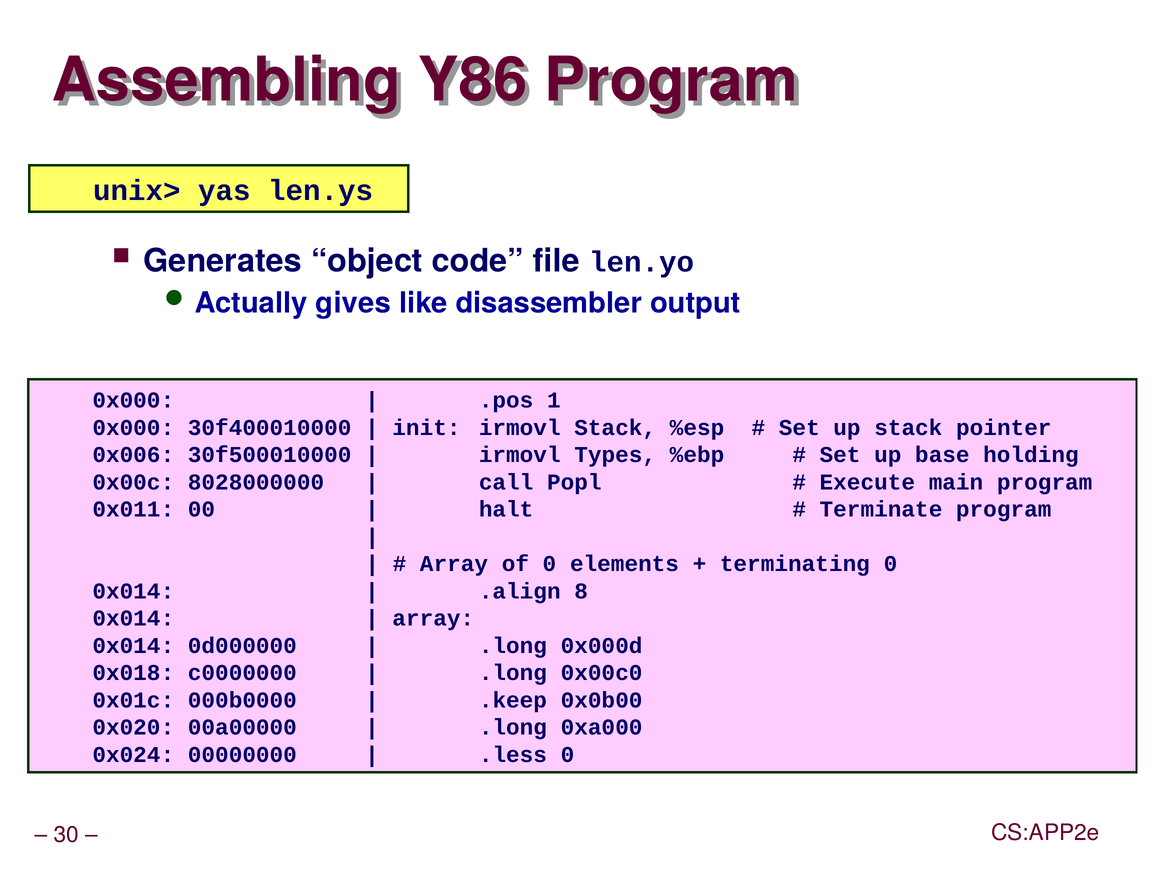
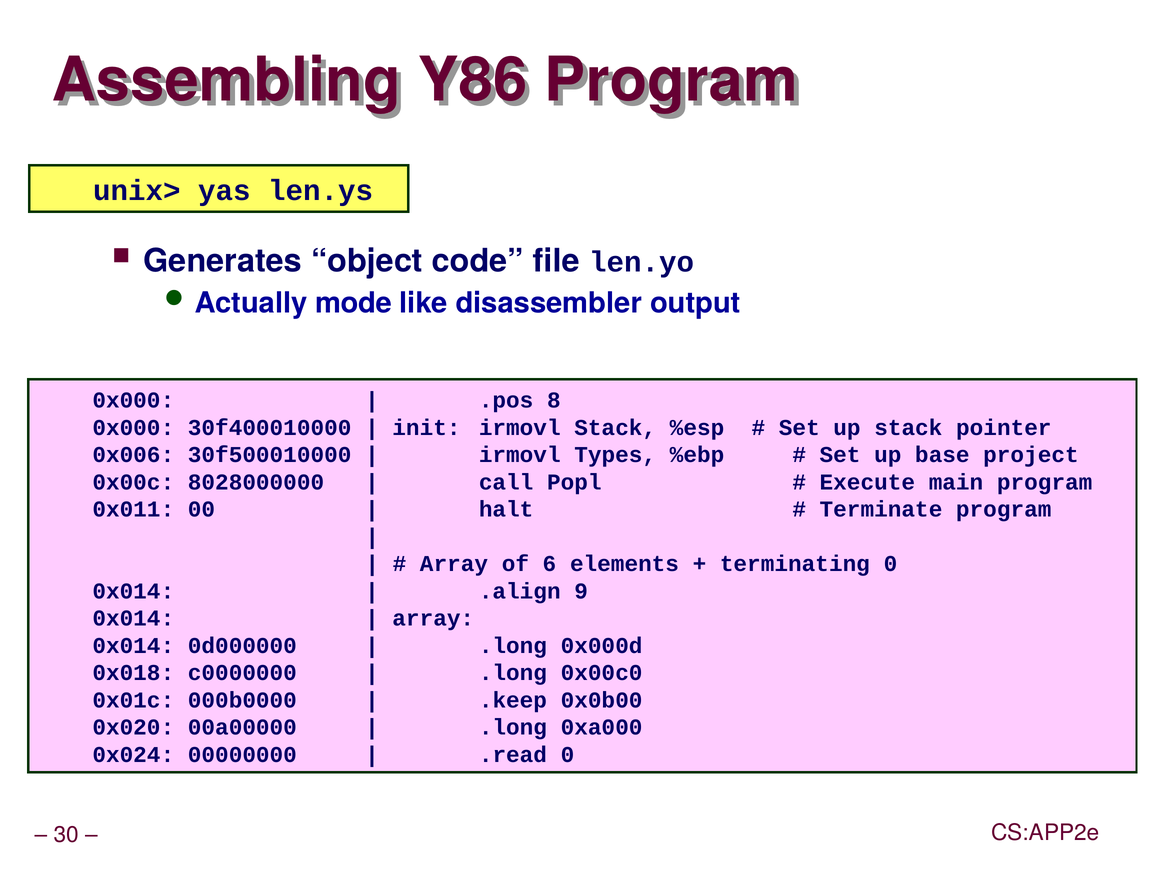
gives: gives -> mode
1: 1 -> 8
holding: holding -> project
of 0: 0 -> 6
8: 8 -> 9
.less: .less -> .read
